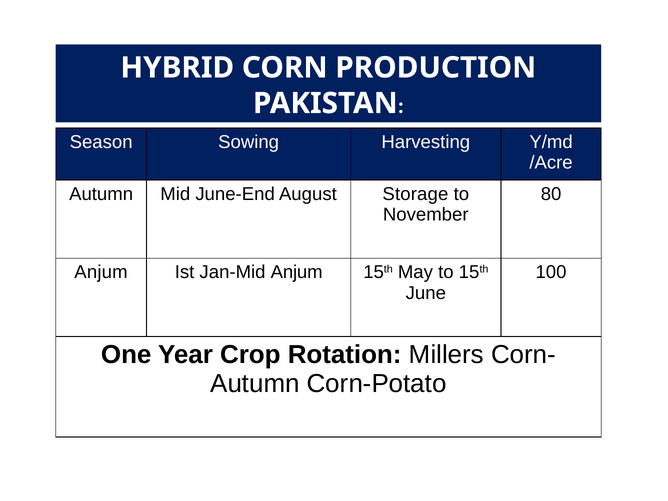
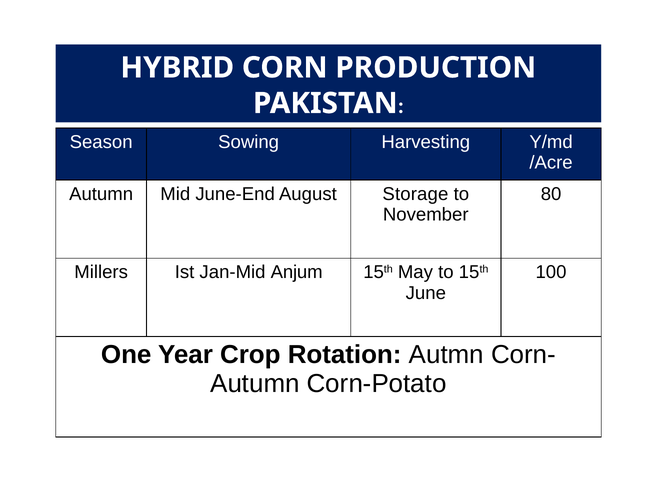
Anjum at (101, 272): Anjum -> Millers
Millers: Millers -> Autmn
